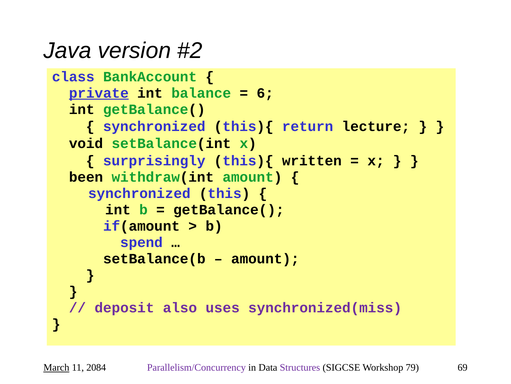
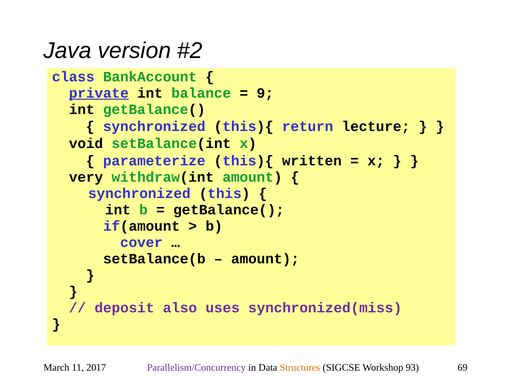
6: 6 -> 9
surprisingly: surprisingly -> parameterize
been: been -> very
spend: spend -> cover
March underline: present -> none
2084: 2084 -> 2017
Structures colour: purple -> orange
79: 79 -> 93
